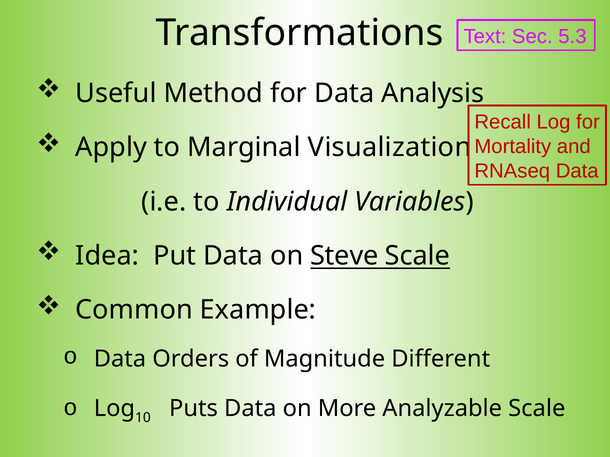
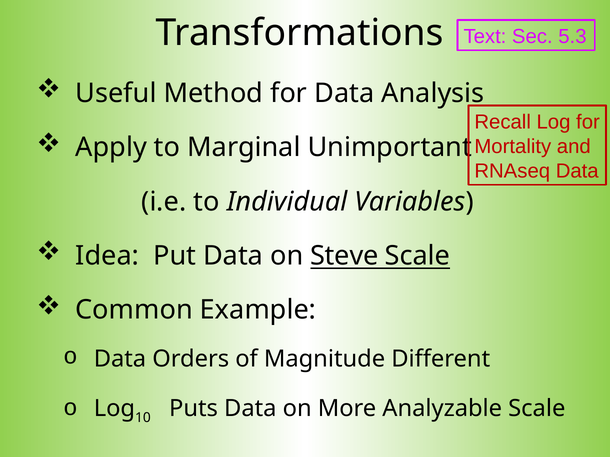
Visualization: Visualization -> Unimportant
